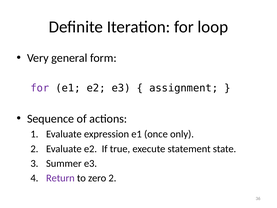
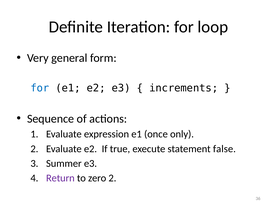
for at (40, 88) colour: purple -> blue
assignment: assignment -> increments
state: state -> false
